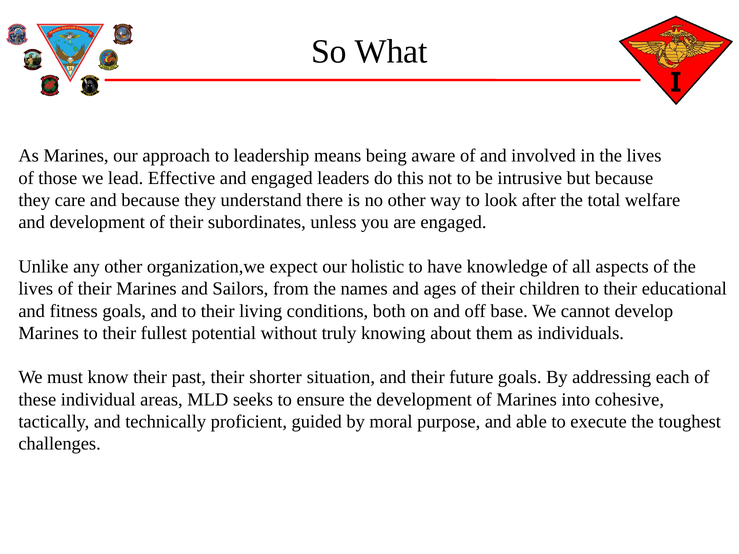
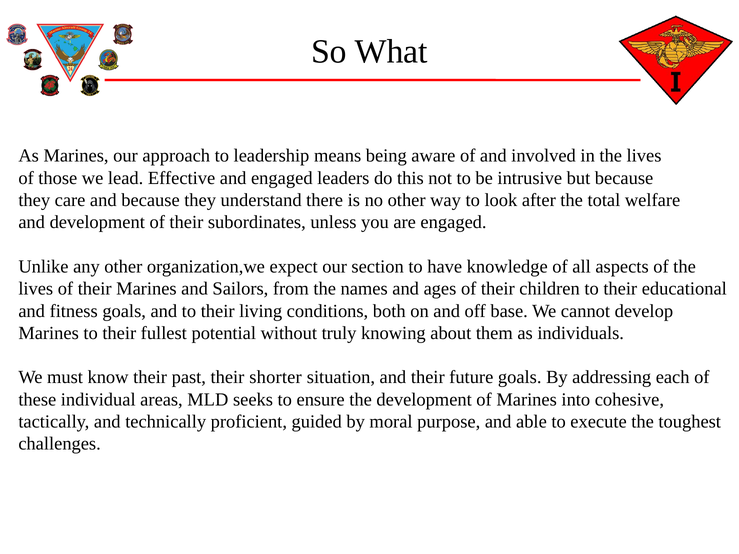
holistic: holistic -> section
